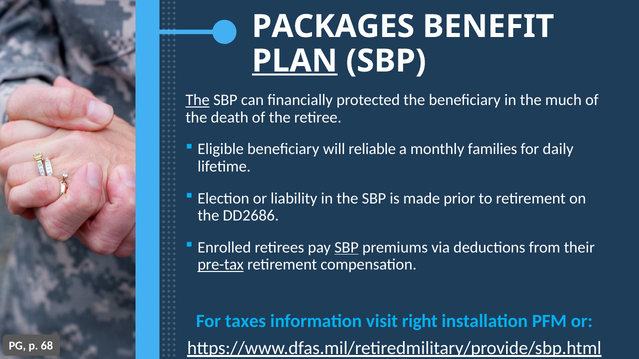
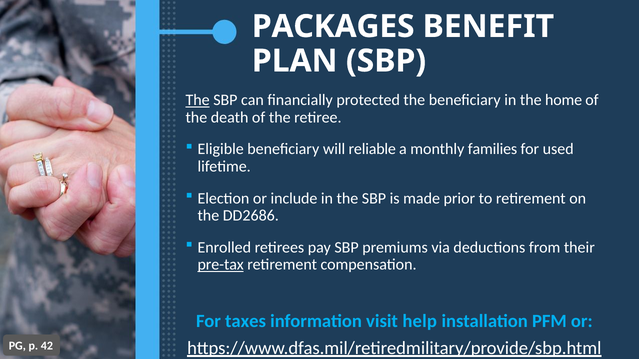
PLAN underline: present -> none
much: much -> home
daily: daily -> used
liability: liability -> include
SBP at (347, 248) underline: present -> none
right: right -> help
68: 68 -> 42
